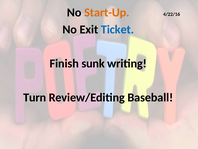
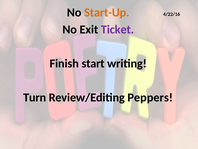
Ticket colour: blue -> purple
sunk: sunk -> start
Baseball: Baseball -> Peppers
